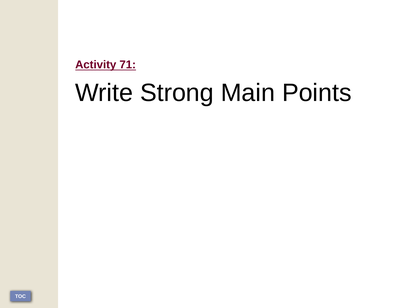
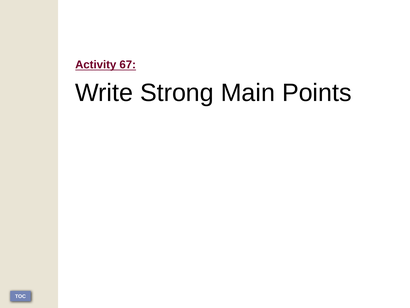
71: 71 -> 67
